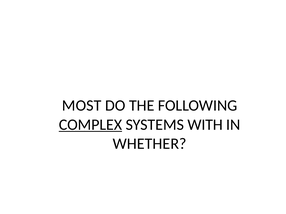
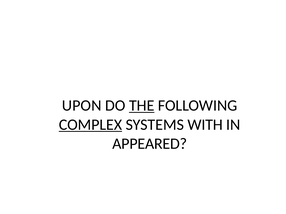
MOST: MOST -> UPON
THE underline: none -> present
WHETHER: WHETHER -> APPEARED
